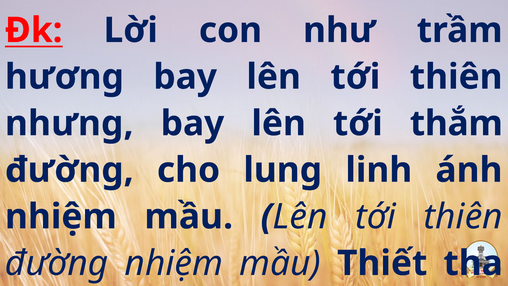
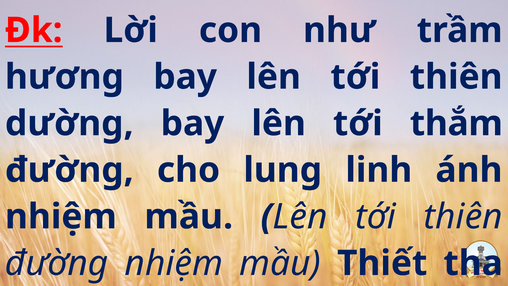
nhưng: nhưng -> dường
